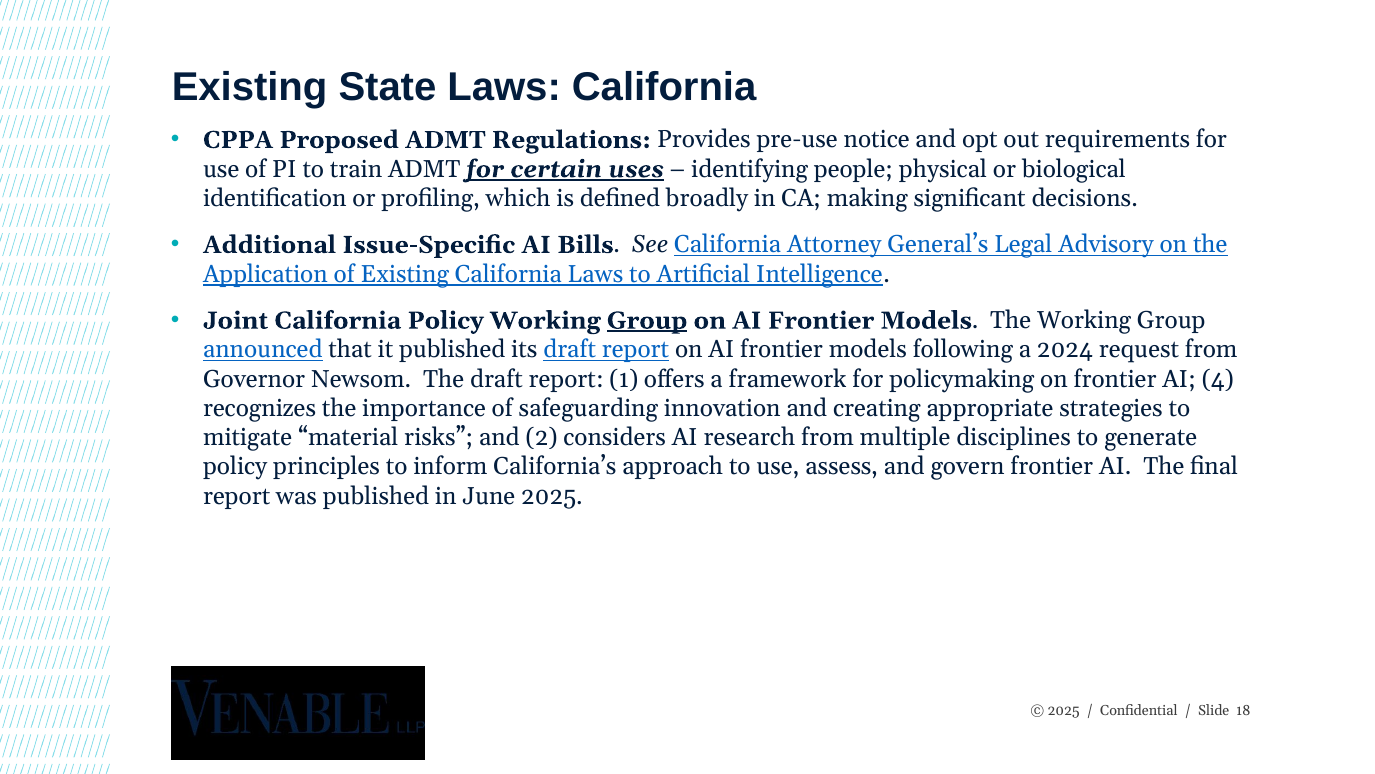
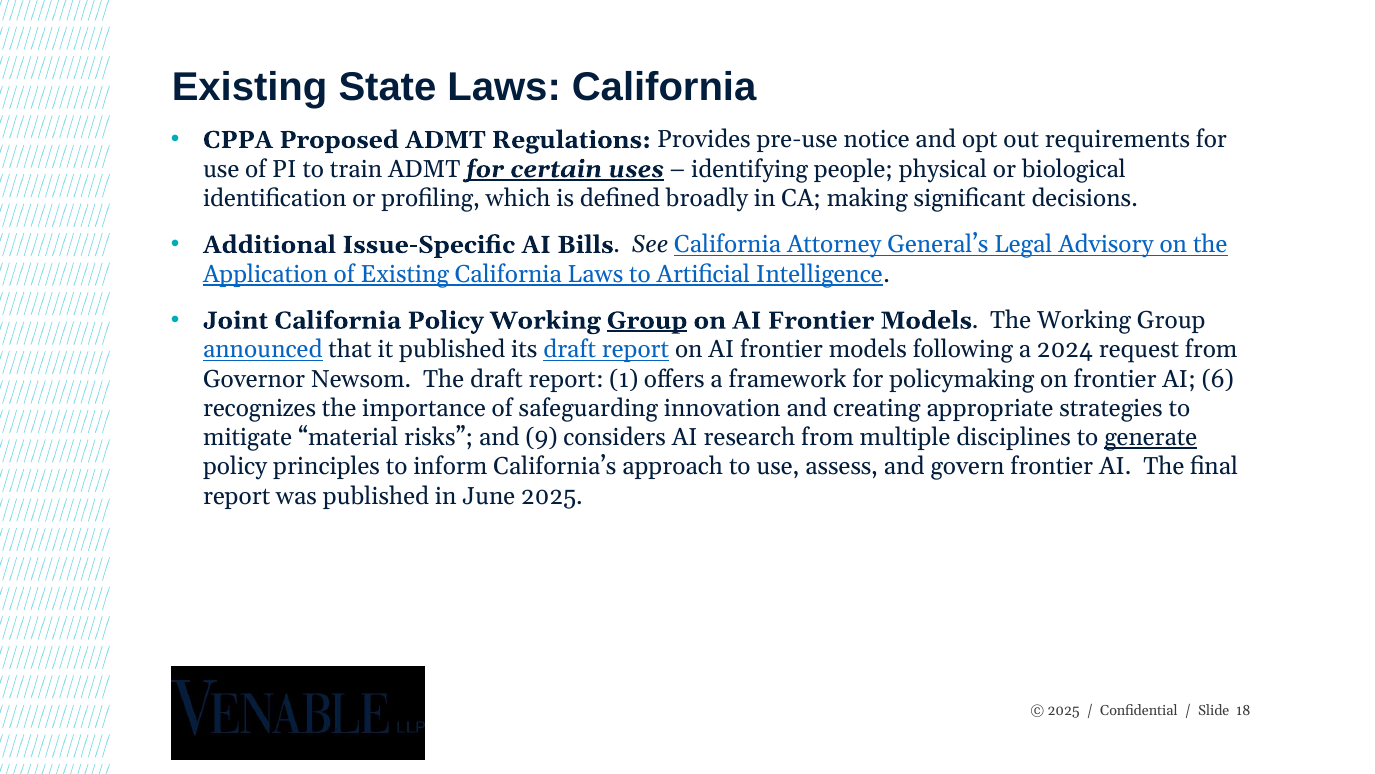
4: 4 -> 6
2: 2 -> 9
generate underline: none -> present
